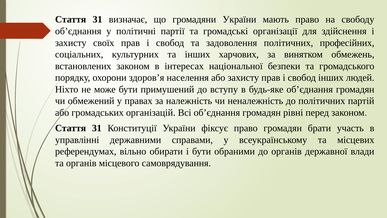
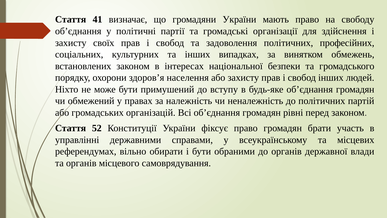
31 at (97, 20): 31 -> 41
харчових: харчових -> випадках
31 at (97, 128): 31 -> 52
